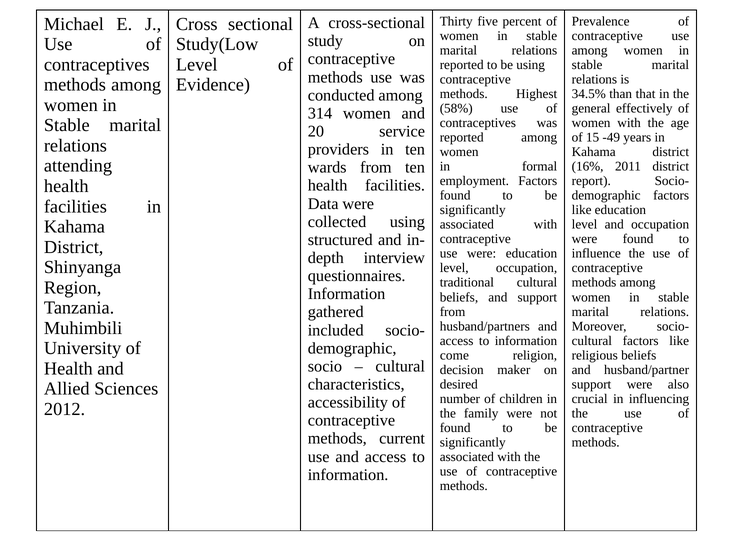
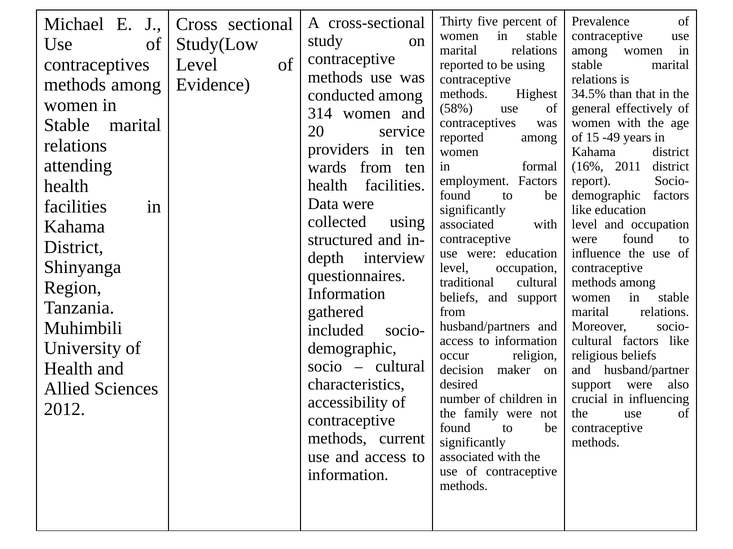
come: come -> occur
